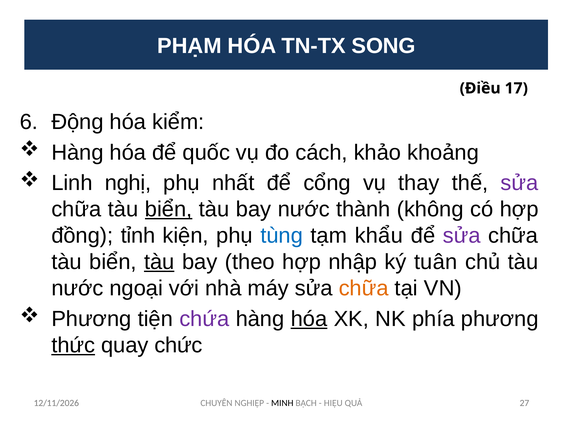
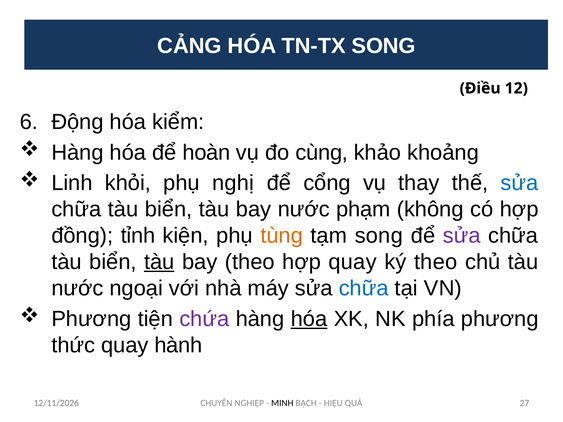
PHẠM: PHẠM -> CẢNG
17: 17 -> 12
quốc: quốc -> hoàn
cách: cách -> cùng
nghị: nghị -> khỏi
nhất: nhất -> nghị
sửa at (519, 183) colour: purple -> blue
biển at (169, 210) underline: present -> none
thành: thành -> phạm
tùng colour: blue -> orange
tạm khẩu: khẩu -> song
hợp nhập: nhập -> quay
ký tuân: tuân -> theo
chữa at (364, 288) colour: orange -> blue
thức underline: present -> none
chức: chức -> hành
